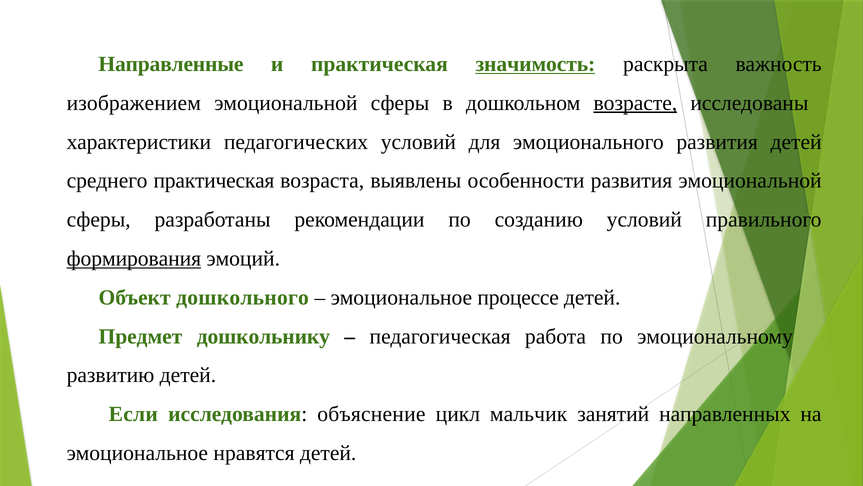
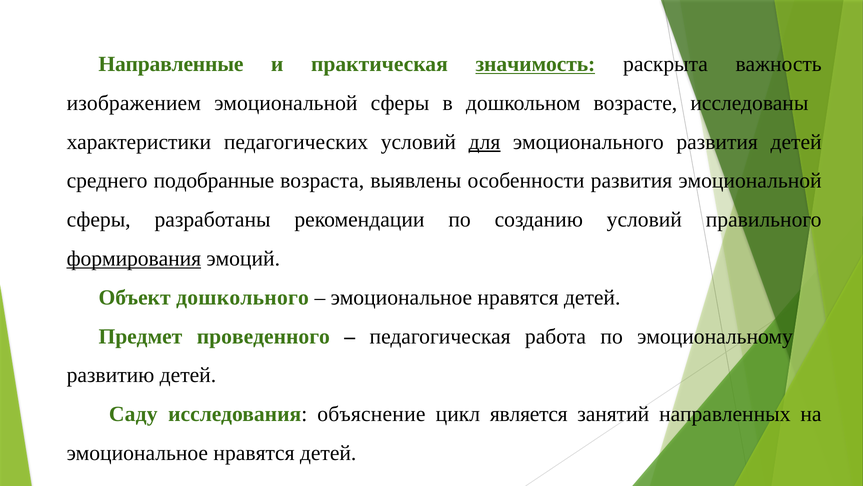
возрасте underline: present -> none
для underline: none -> present
среднего практическая: практическая -> подобранные
процессе at (518, 297): процессе -> нравятся
дошкольнику: дошкольнику -> проведенного
Если: Если -> Саду
мальчик: мальчик -> является
